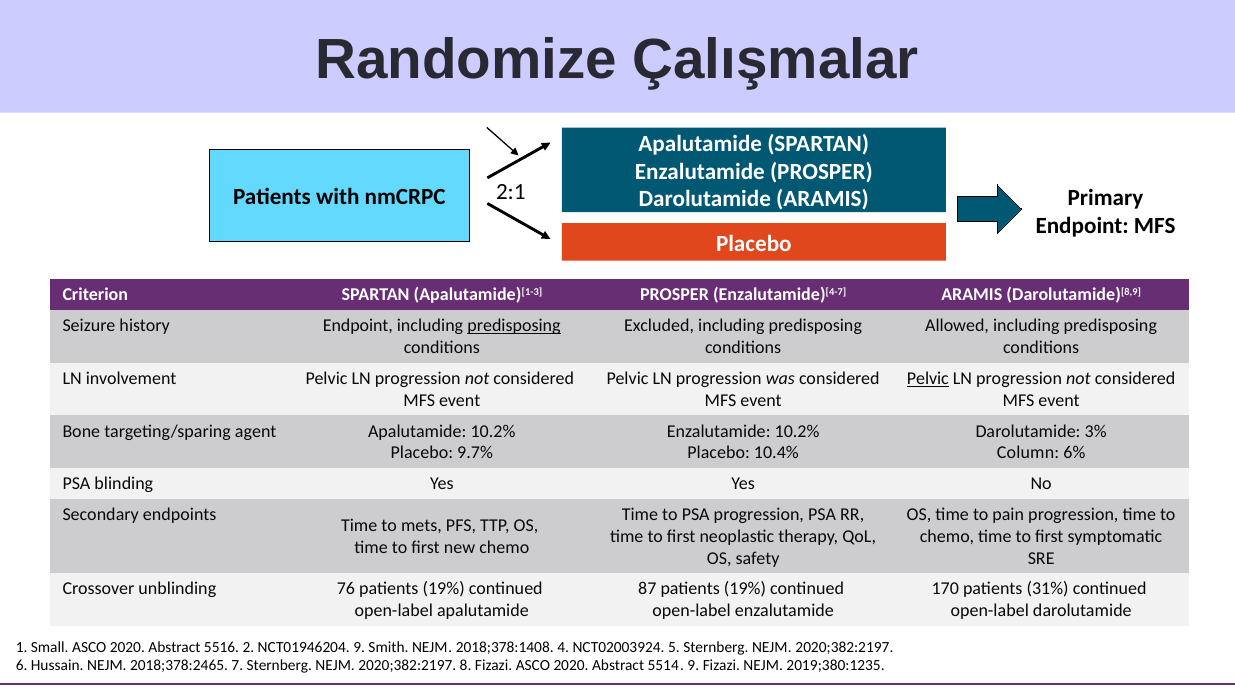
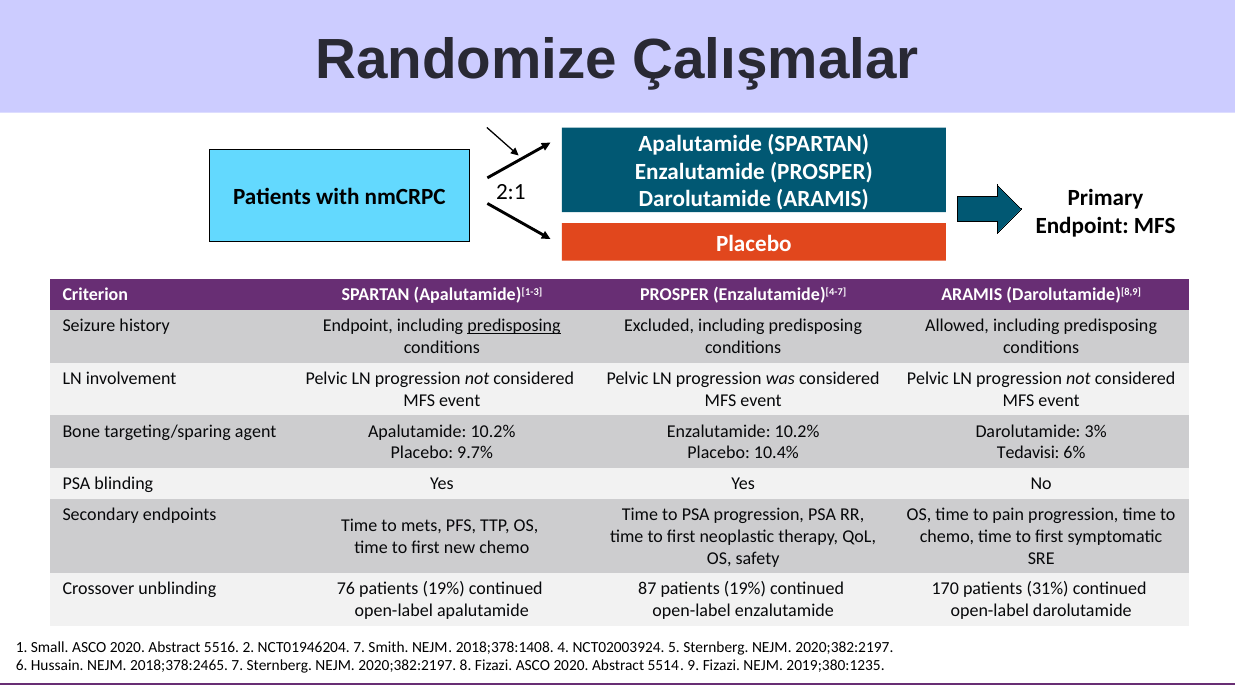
Pelvic at (928, 378) underline: present -> none
Column: Column -> Tedavisi
NCT01946204 9: 9 -> 7
